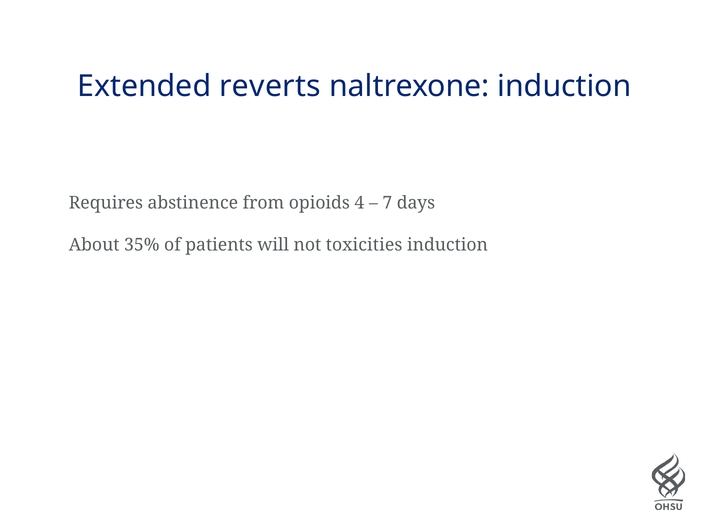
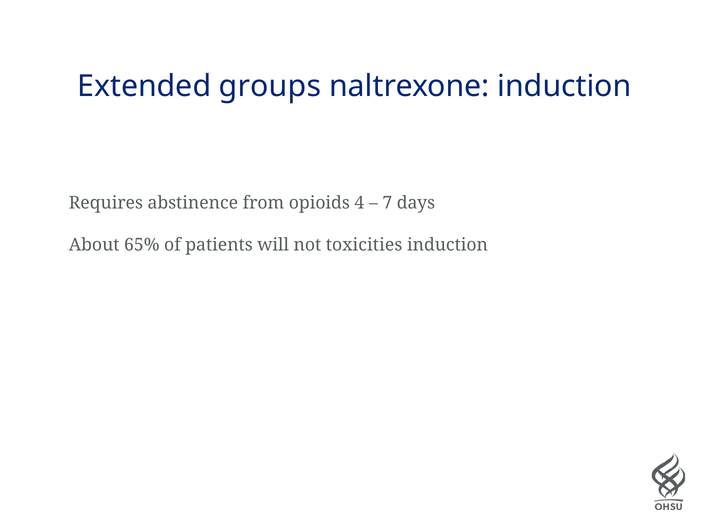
reverts: reverts -> groups
35%: 35% -> 65%
